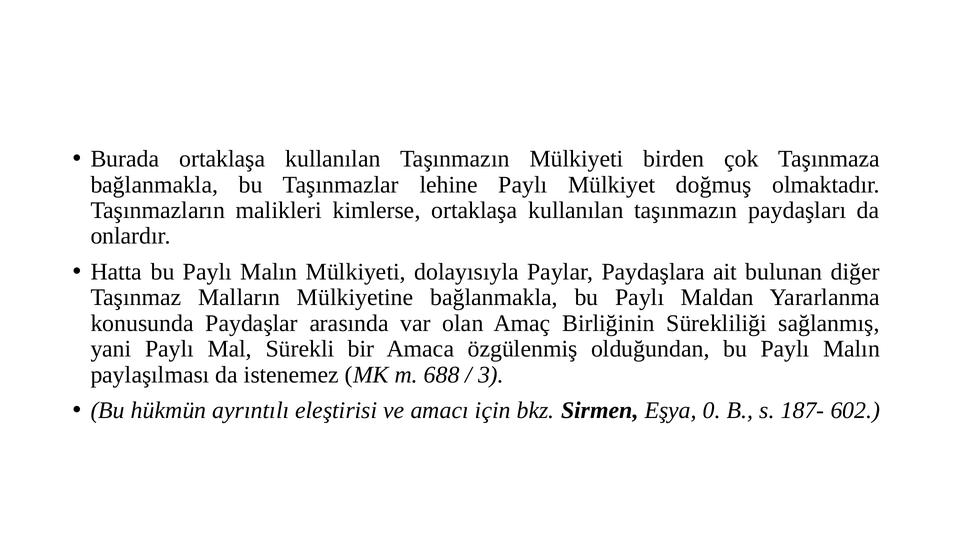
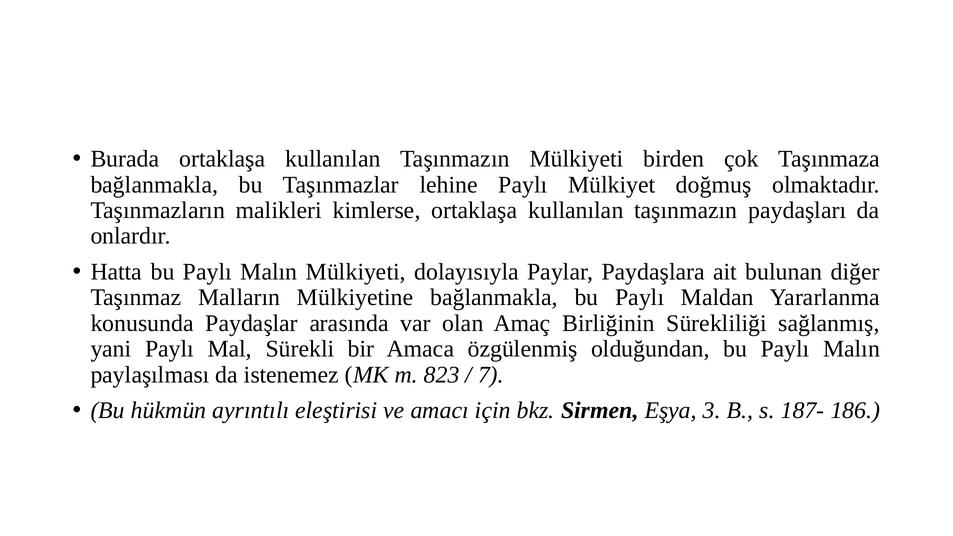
688: 688 -> 823
3: 3 -> 7
0: 0 -> 3
602: 602 -> 186
